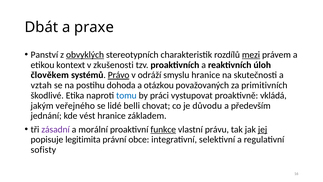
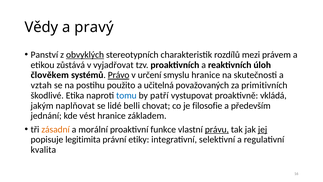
Dbát: Dbát -> Vědy
praxe: praxe -> pravý
mezi underline: present -> none
kontext: kontext -> zůstává
zkušenosti: zkušenosti -> vyjadřovat
odráží: odráží -> určení
dohoda: dohoda -> použito
otázkou: otázkou -> učitelná
práci: práci -> patří
veřejného: veřejného -> naplňovat
důvodu: důvodu -> filosofie
zásadní colour: purple -> orange
funkce underline: present -> none
právu underline: none -> present
obce: obce -> etiky
sofisty: sofisty -> kvalita
